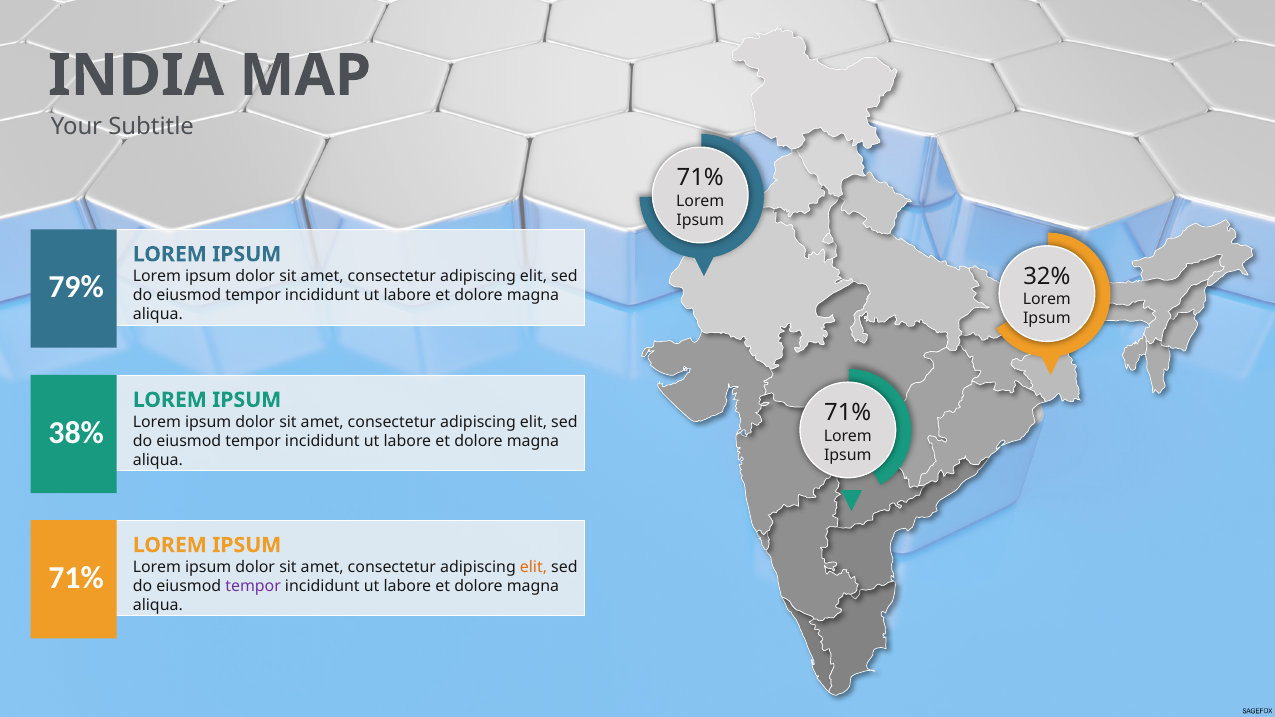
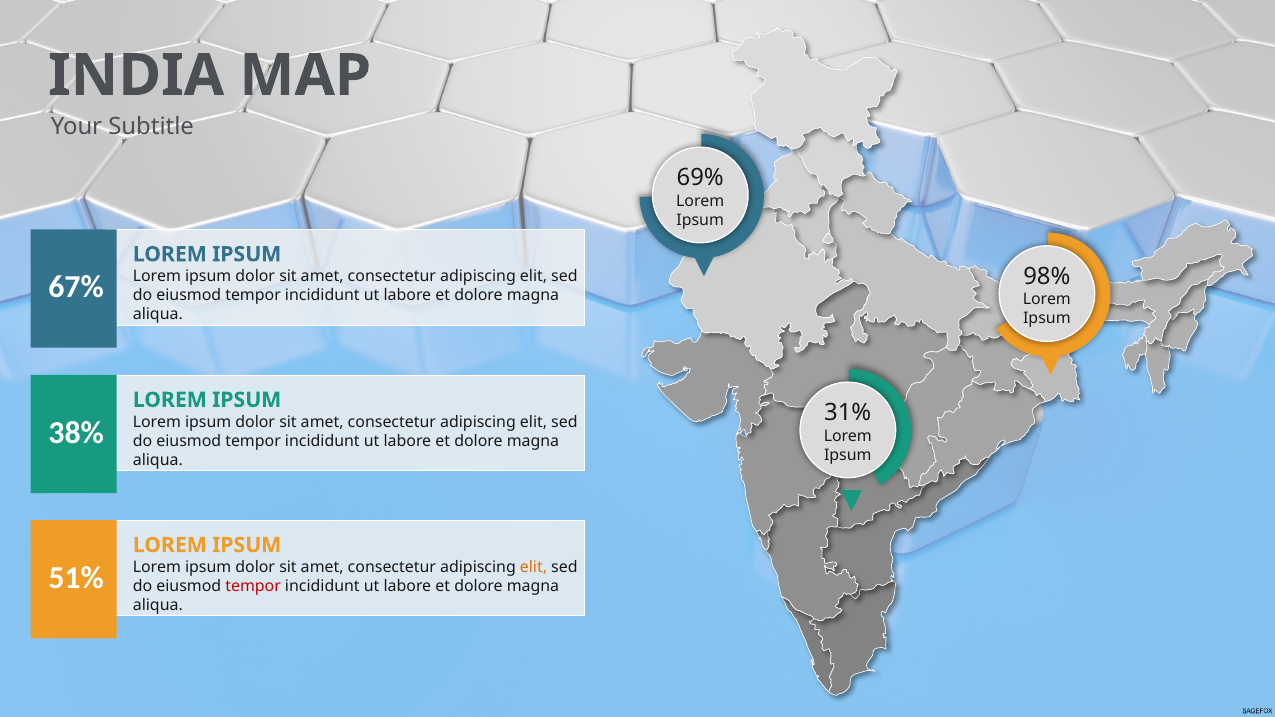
71% at (700, 178): 71% -> 69%
32%: 32% -> 98%
79%: 79% -> 67%
71% at (848, 413): 71% -> 31%
71% at (76, 578): 71% -> 51%
tempor at (253, 586) colour: purple -> red
